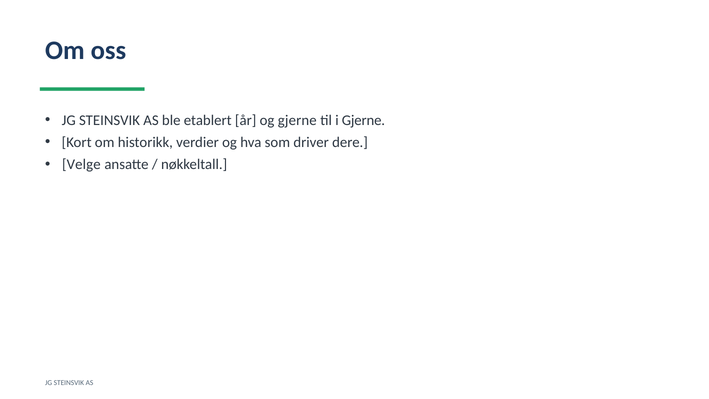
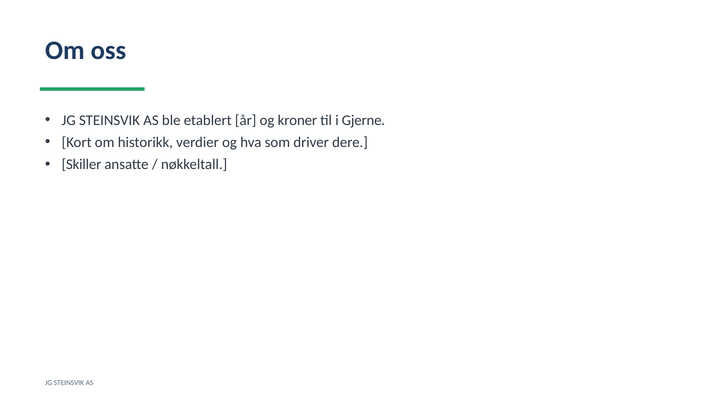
og gjerne: gjerne -> kroner
Velge: Velge -> Skiller
